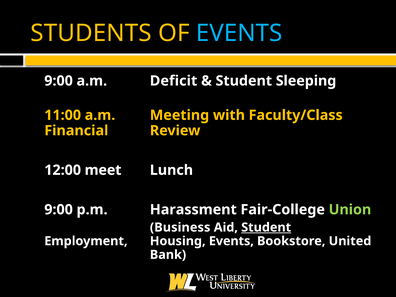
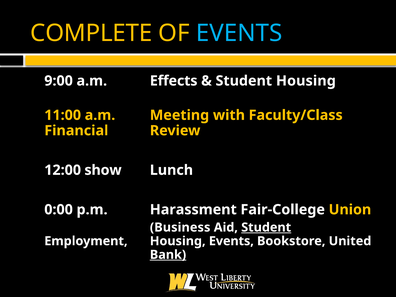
STUDENTS: STUDENTS -> COMPLETE
Deficit: Deficit -> Effects
Student Sleeping: Sleeping -> Housing
meet: meet -> show
9:00 at (59, 210): 9:00 -> 0:00
Union colour: light green -> yellow
Bank underline: none -> present
